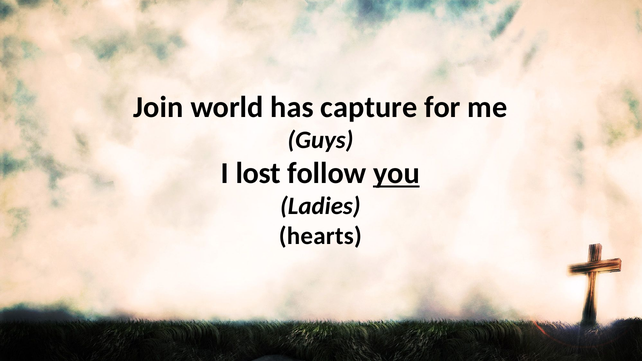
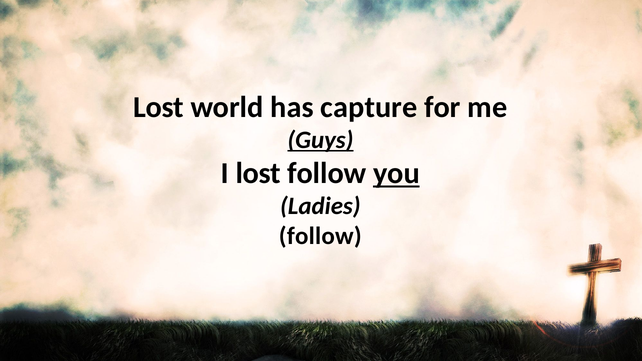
Join at (158, 107): Join -> Lost
Guys underline: none -> present
hearts at (320, 236): hearts -> follow
